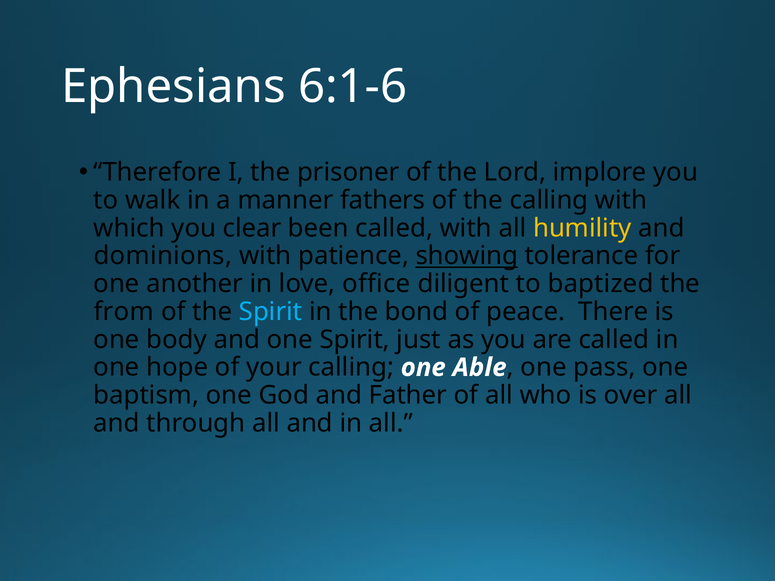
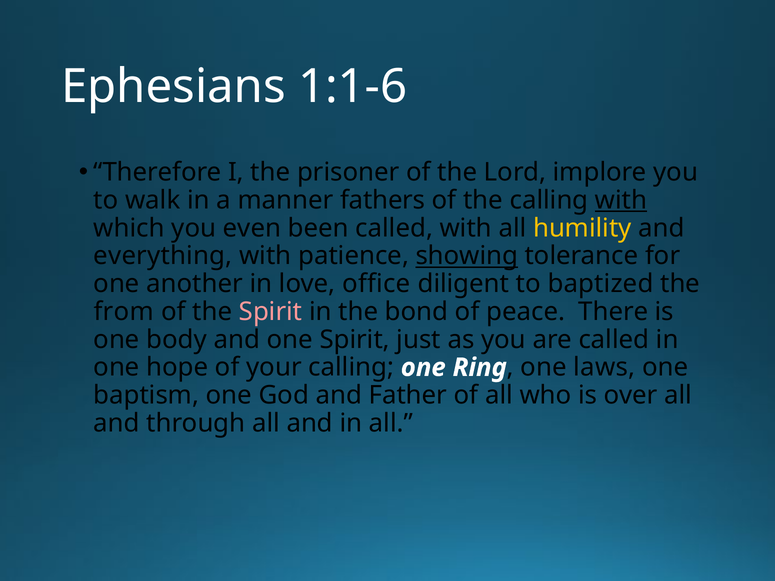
6:1-6: 6:1-6 -> 1:1-6
with at (621, 200) underline: none -> present
clear: clear -> even
dominions: dominions -> everything
Spirit at (271, 312) colour: light blue -> pink
Able: Able -> Ring
pass: pass -> laws
